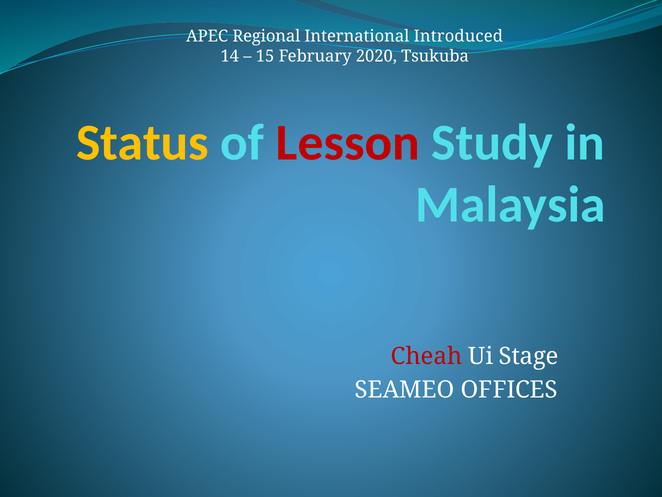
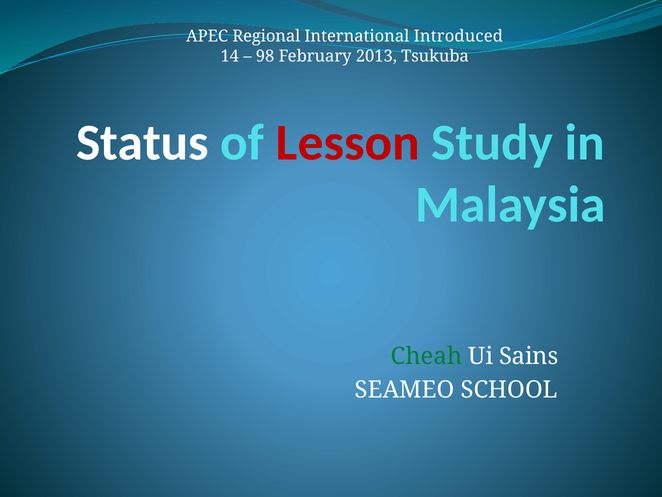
15: 15 -> 98
2020: 2020 -> 2013
Status colour: yellow -> white
Cheah colour: red -> green
Stage: Stage -> Sains
OFFICES: OFFICES -> SCHOOL
